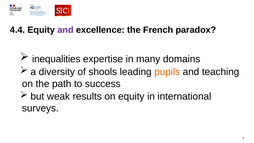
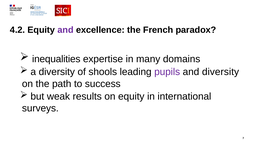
4.4: 4.4 -> 4.2
pupils colour: orange -> purple
and teaching: teaching -> diversity
